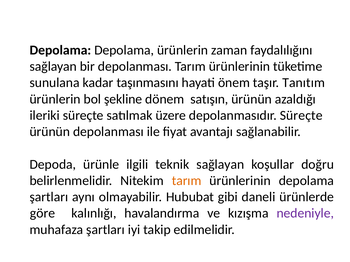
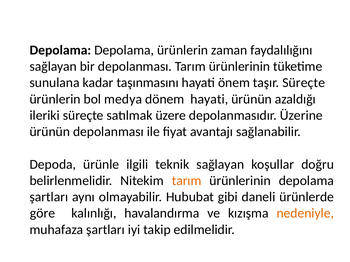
taşır Tanıtım: Tanıtım -> Süreçte
şekline: şekline -> medya
dönem satışın: satışın -> hayati
depolanmasıdır Süreçte: Süreçte -> Üzerine
nedeniyle colour: purple -> orange
